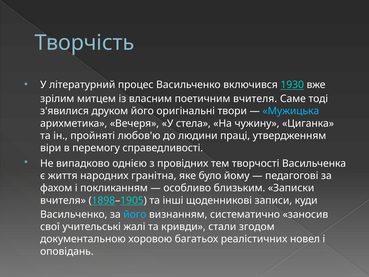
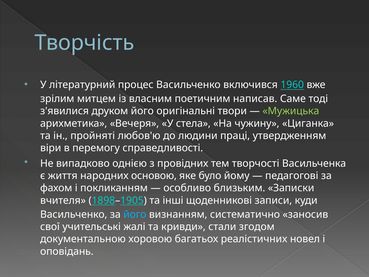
1930: 1930 -> 1960
поетичним вчителя: вчителя -> написав
Мужицька colour: light blue -> light green
гранітна: гранітна -> основою
